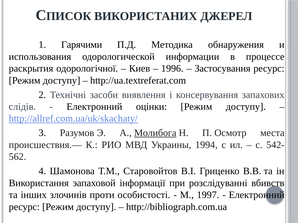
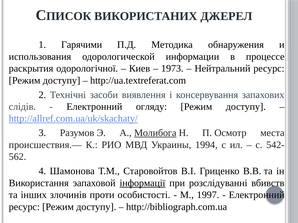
1996: 1996 -> 1973
Застосування: Застосування -> Нейтральний
оцінки: оцінки -> огляду
інформації underline: none -> present
